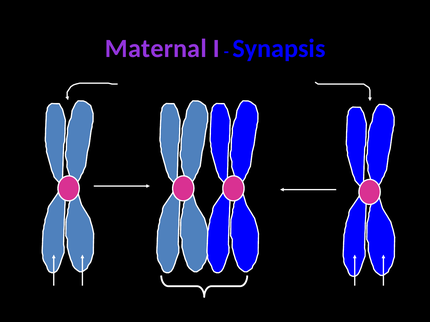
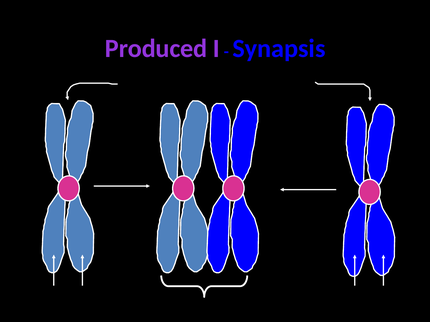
Maternal: Maternal -> Produced
